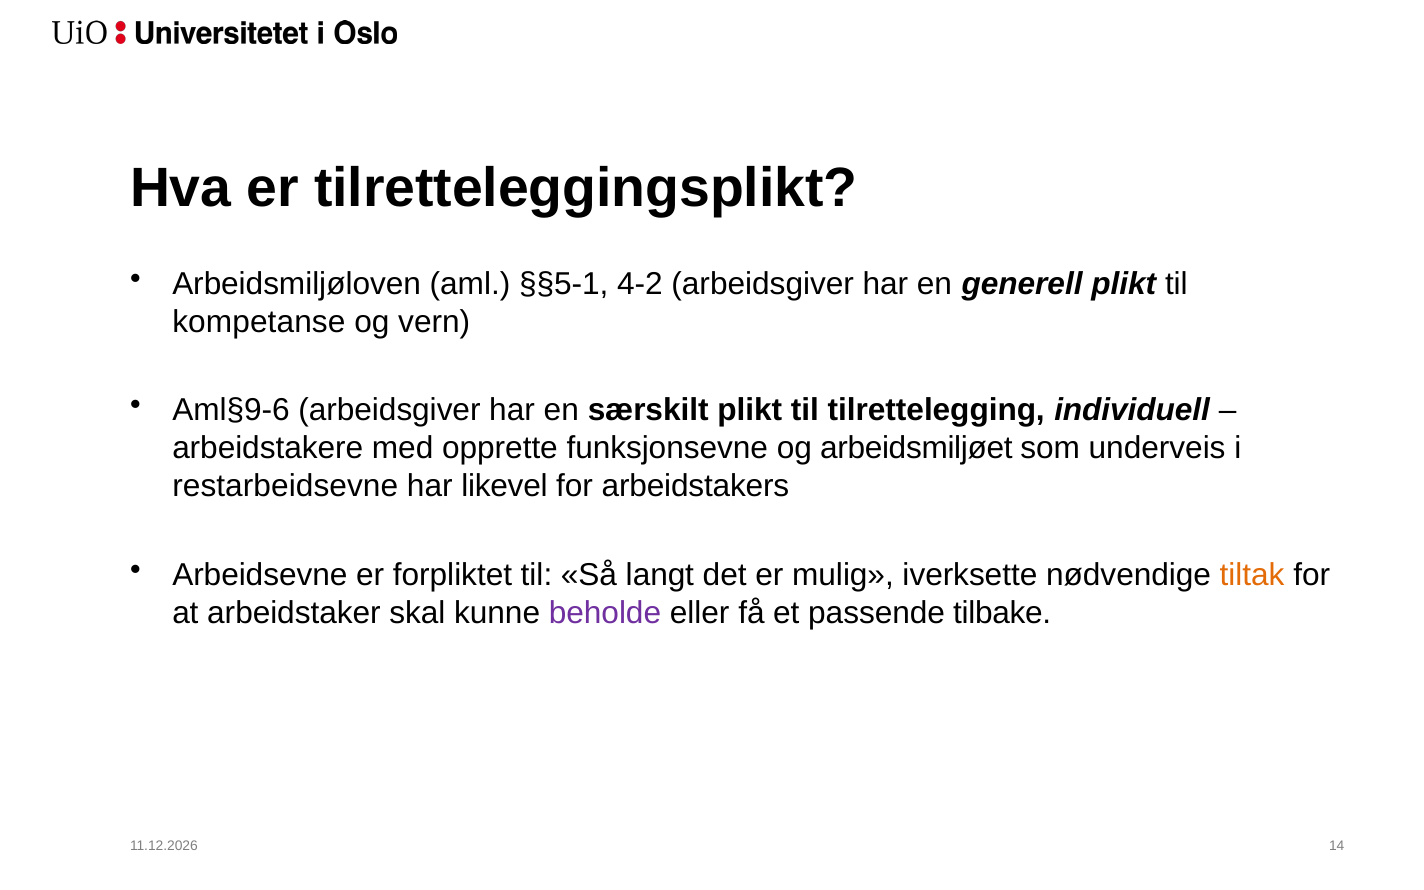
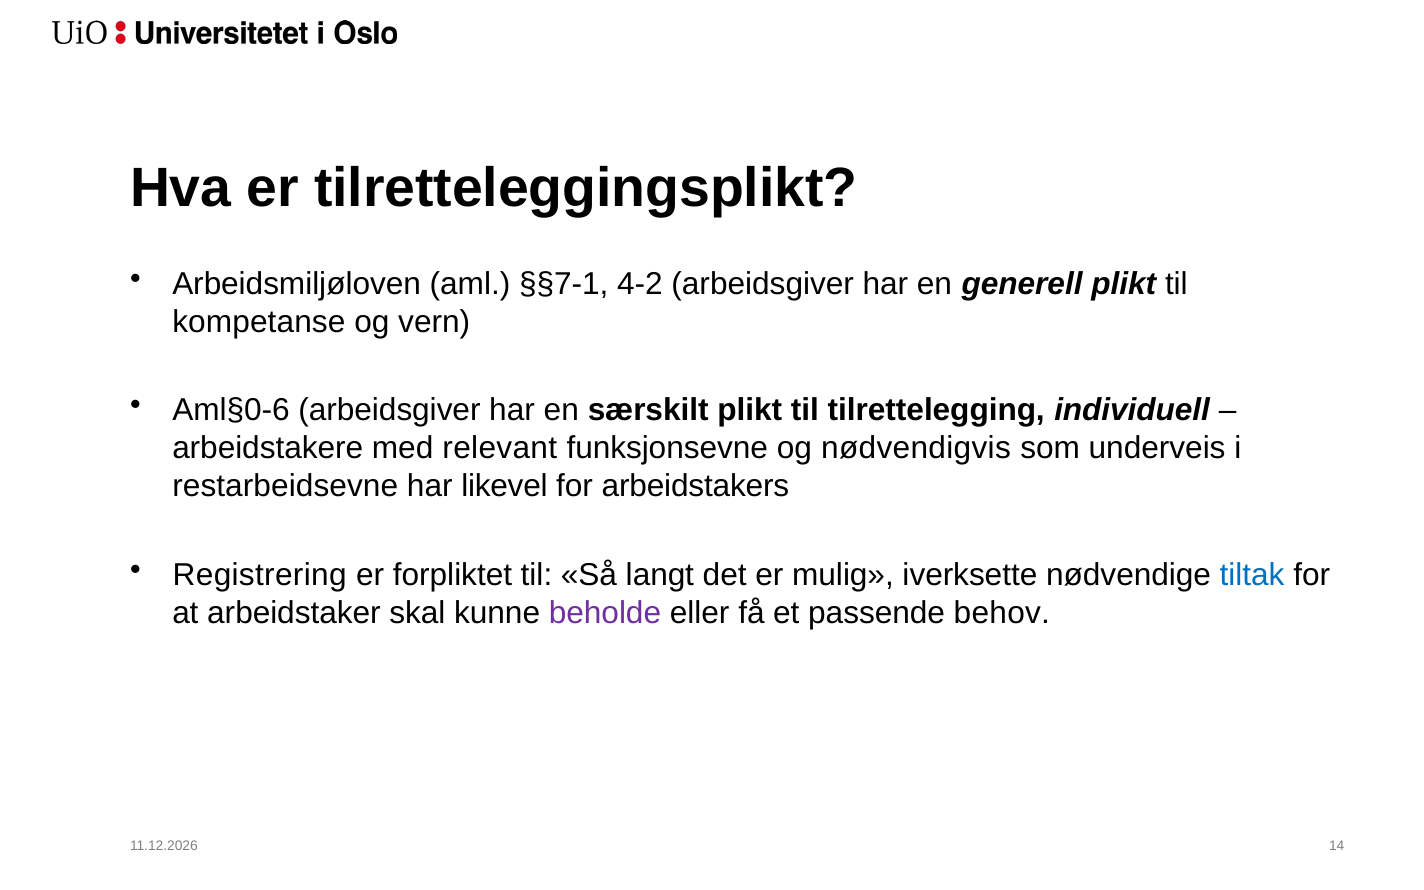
§§5-1: §§5-1 -> §§7-1
Aml§9-6: Aml§9-6 -> Aml§0-6
opprette: opprette -> relevant
arbeidsmiljøet: arbeidsmiljøet -> nødvendigvis
Arbeidsevne: Arbeidsevne -> Registrering
tiltak colour: orange -> blue
tilbake: tilbake -> behov
